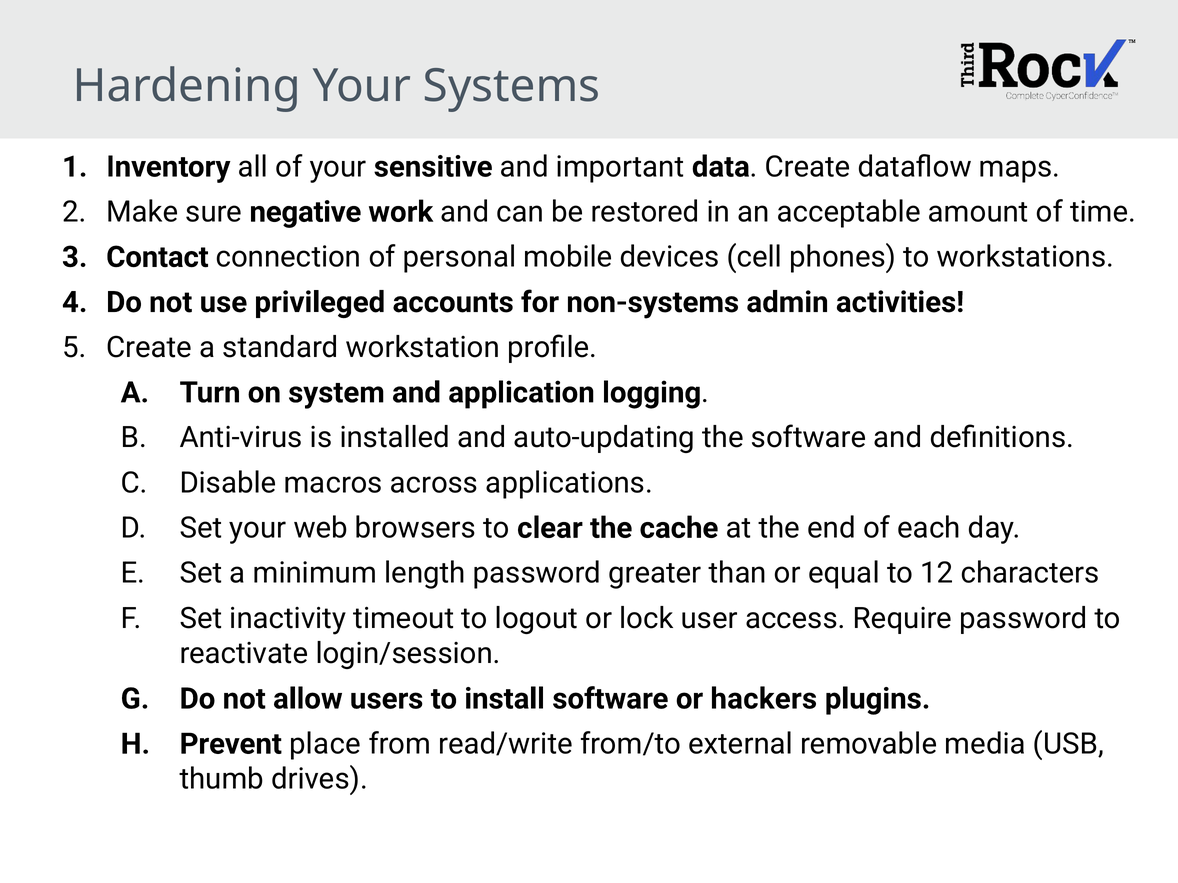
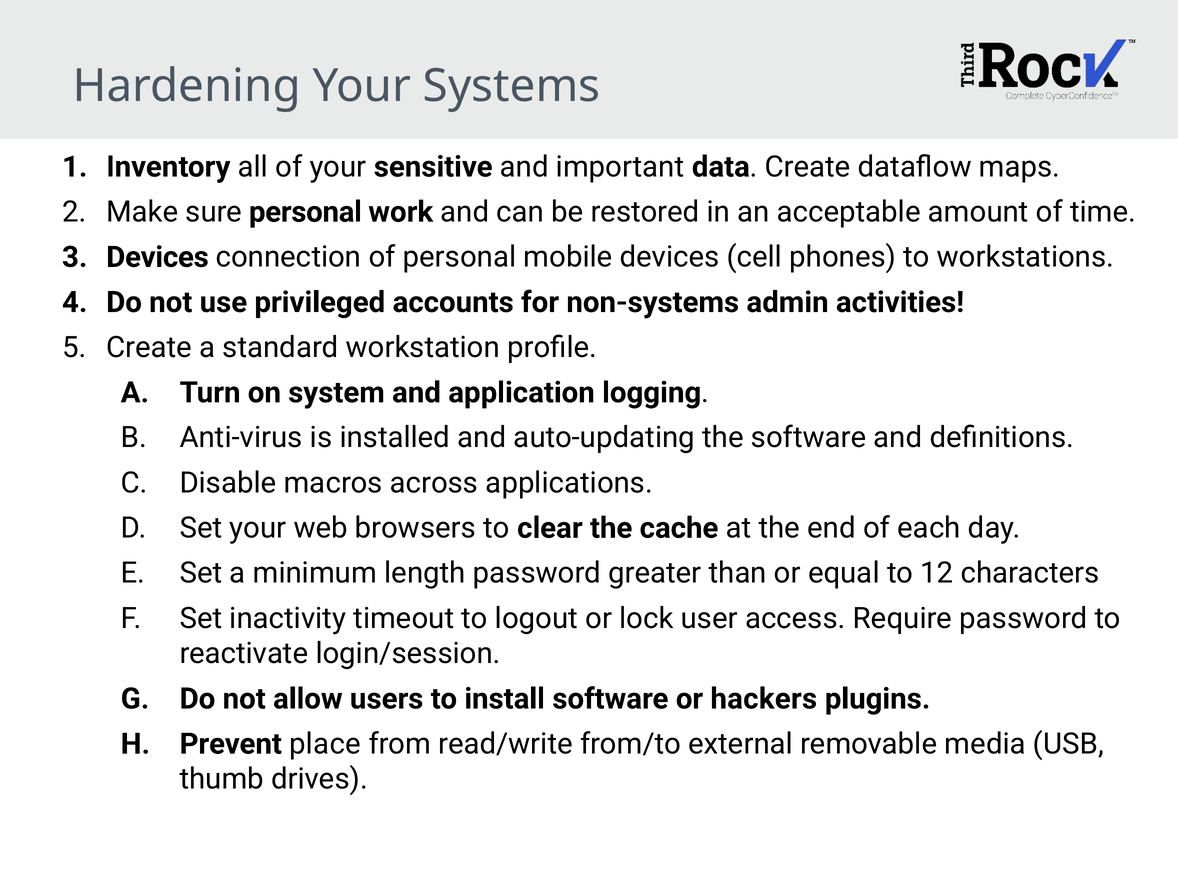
sure negative: negative -> personal
Contact at (157, 257): Contact -> Devices
